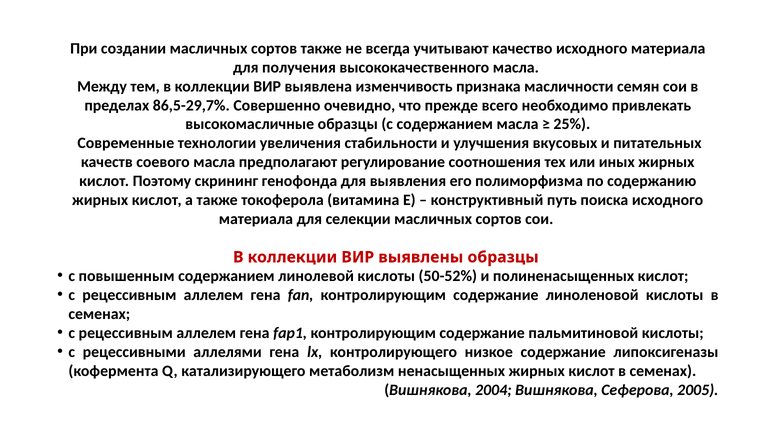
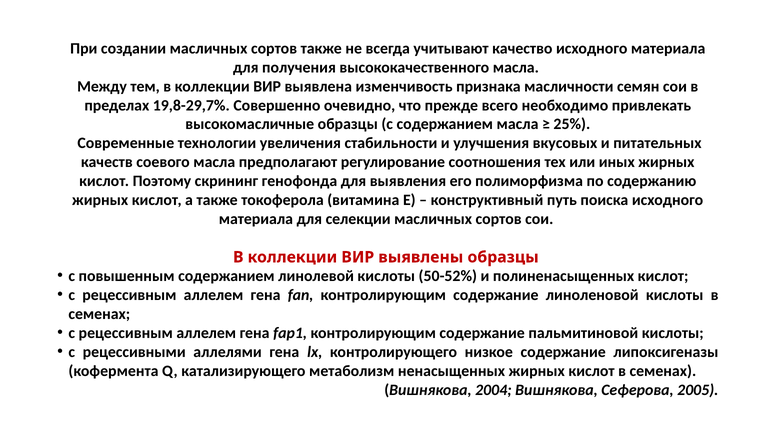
86,5-29,7%: 86,5-29,7% -> 19,8-29,7%
